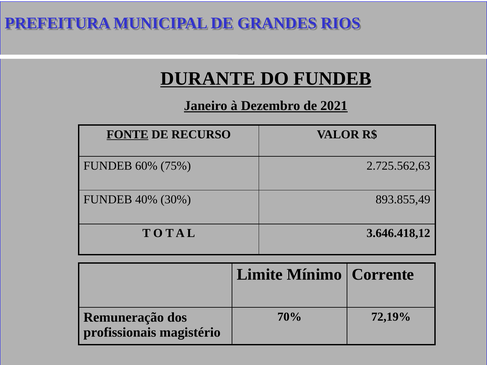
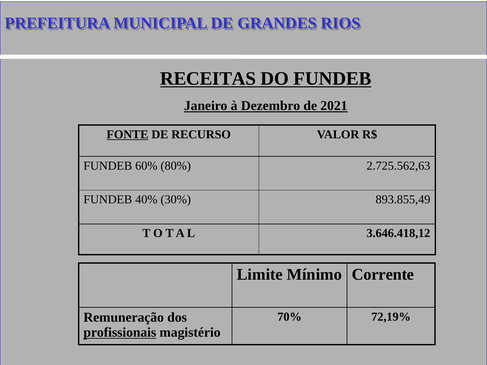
DURANTE: DURANTE -> RECEITAS
75%: 75% -> 80%
profissionais underline: none -> present
